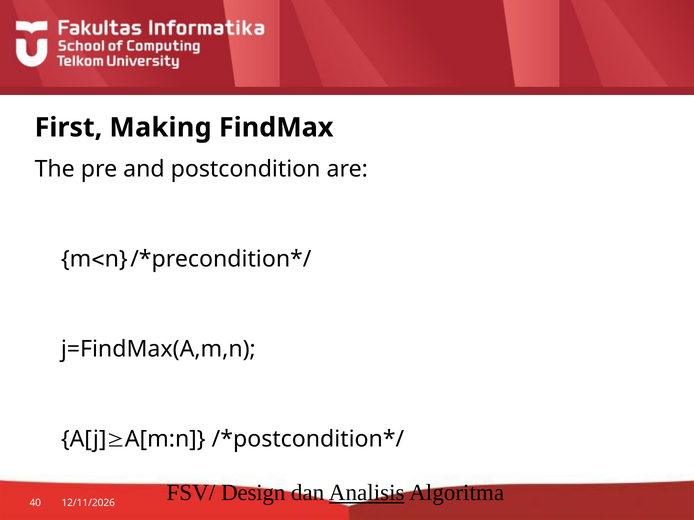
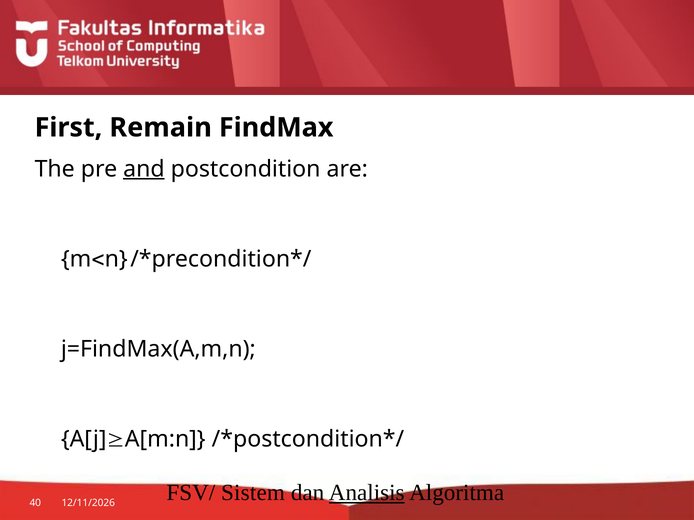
Making: Making -> Remain
and underline: none -> present
Design: Design -> Sistem
